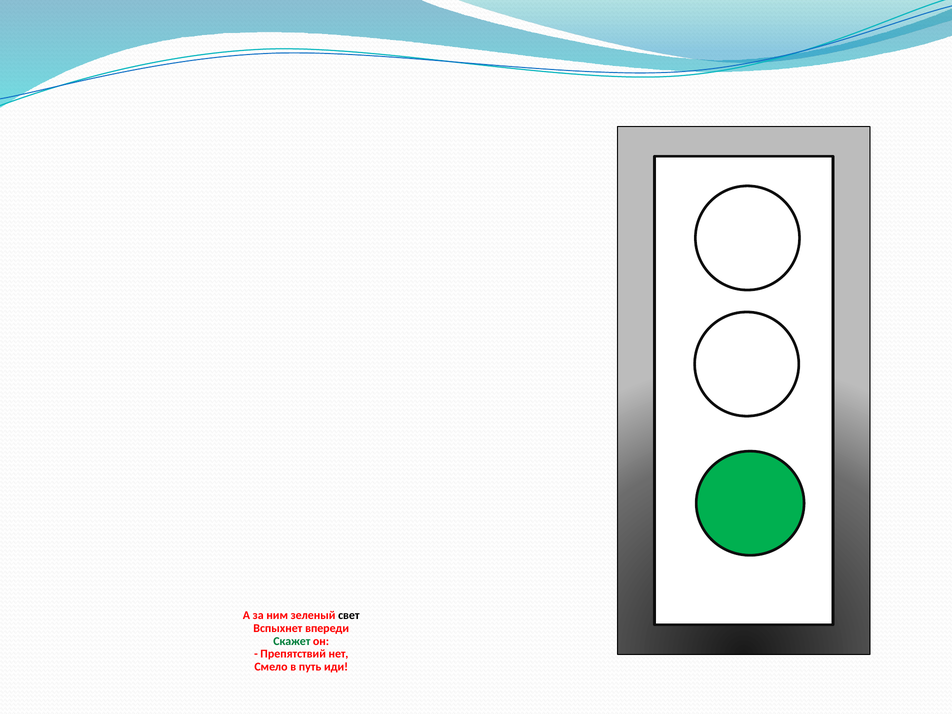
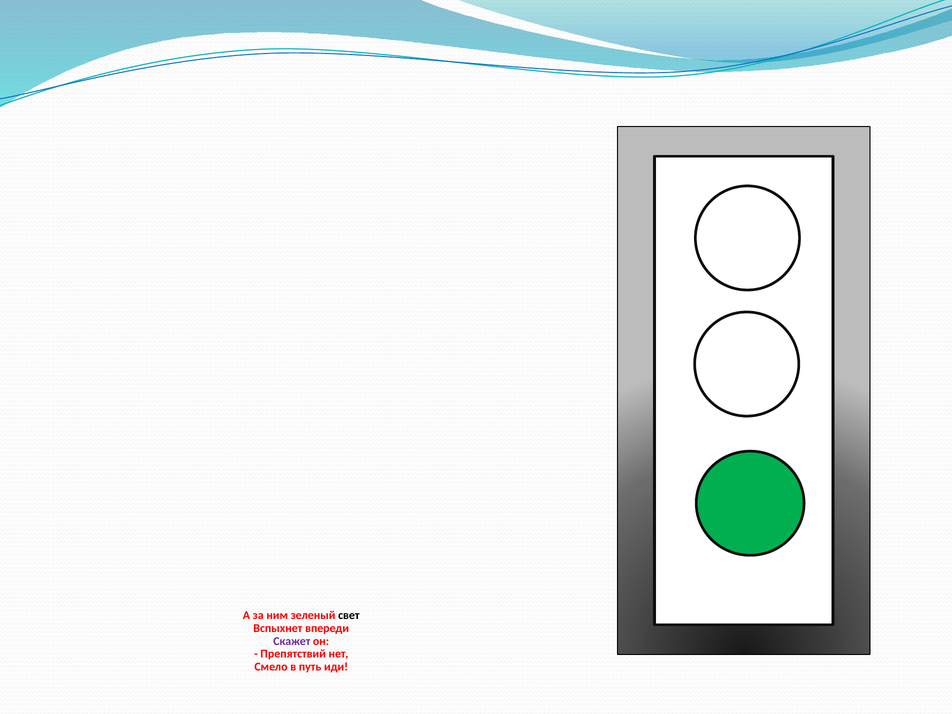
Скажет colour: green -> purple
